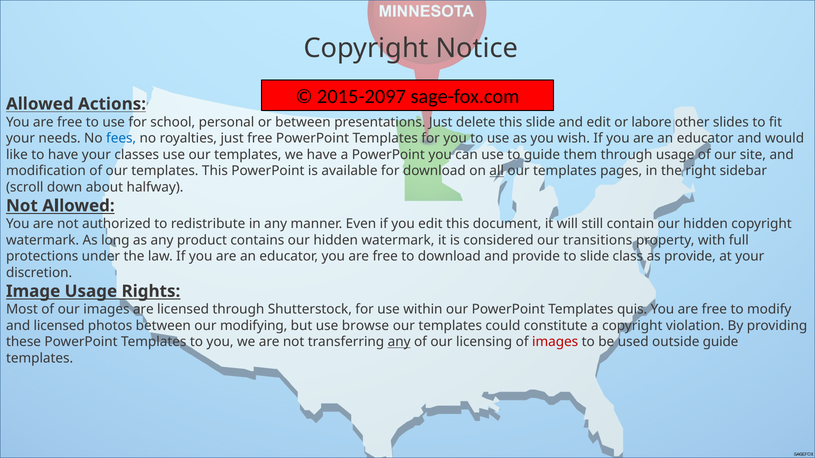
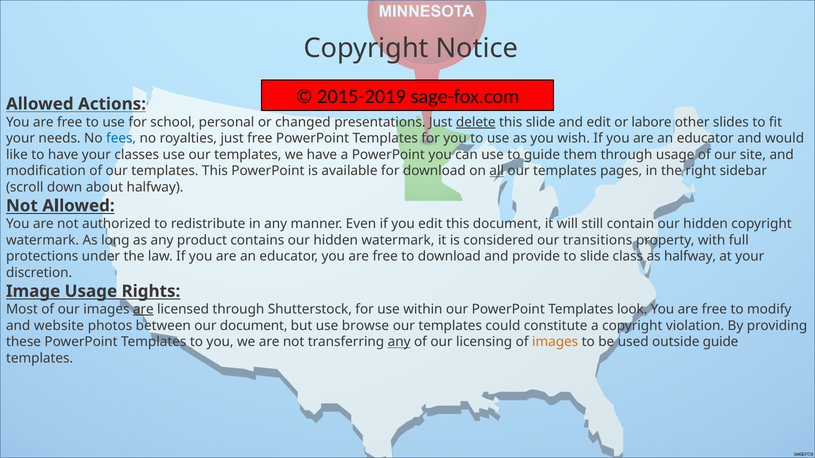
2015-2097: 2015-2097 -> 2015-2019
or between: between -> changed
delete underline: none -> present
as provide: provide -> halfway
are at (143, 310) underline: none -> present
quis: quis -> look
and licensed: licensed -> website
our modifying: modifying -> document
images at (555, 342) colour: red -> orange
